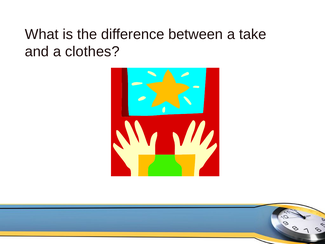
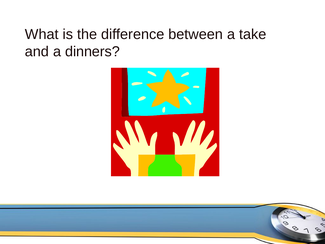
clothes: clothes -> dinners
